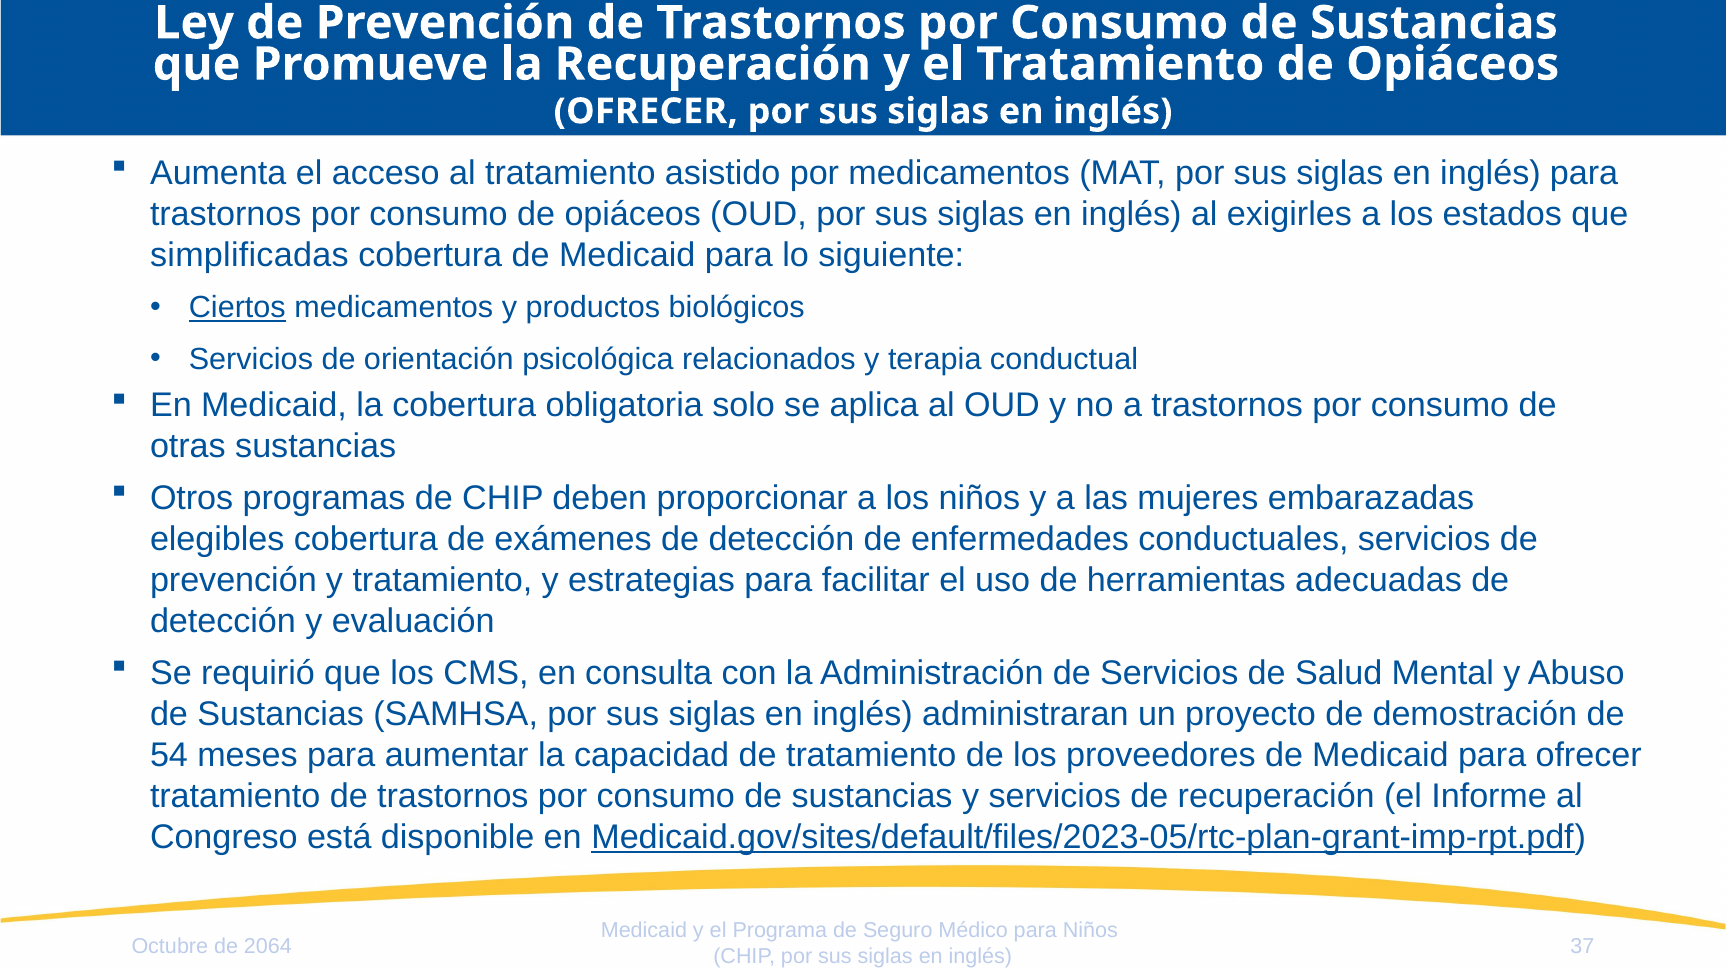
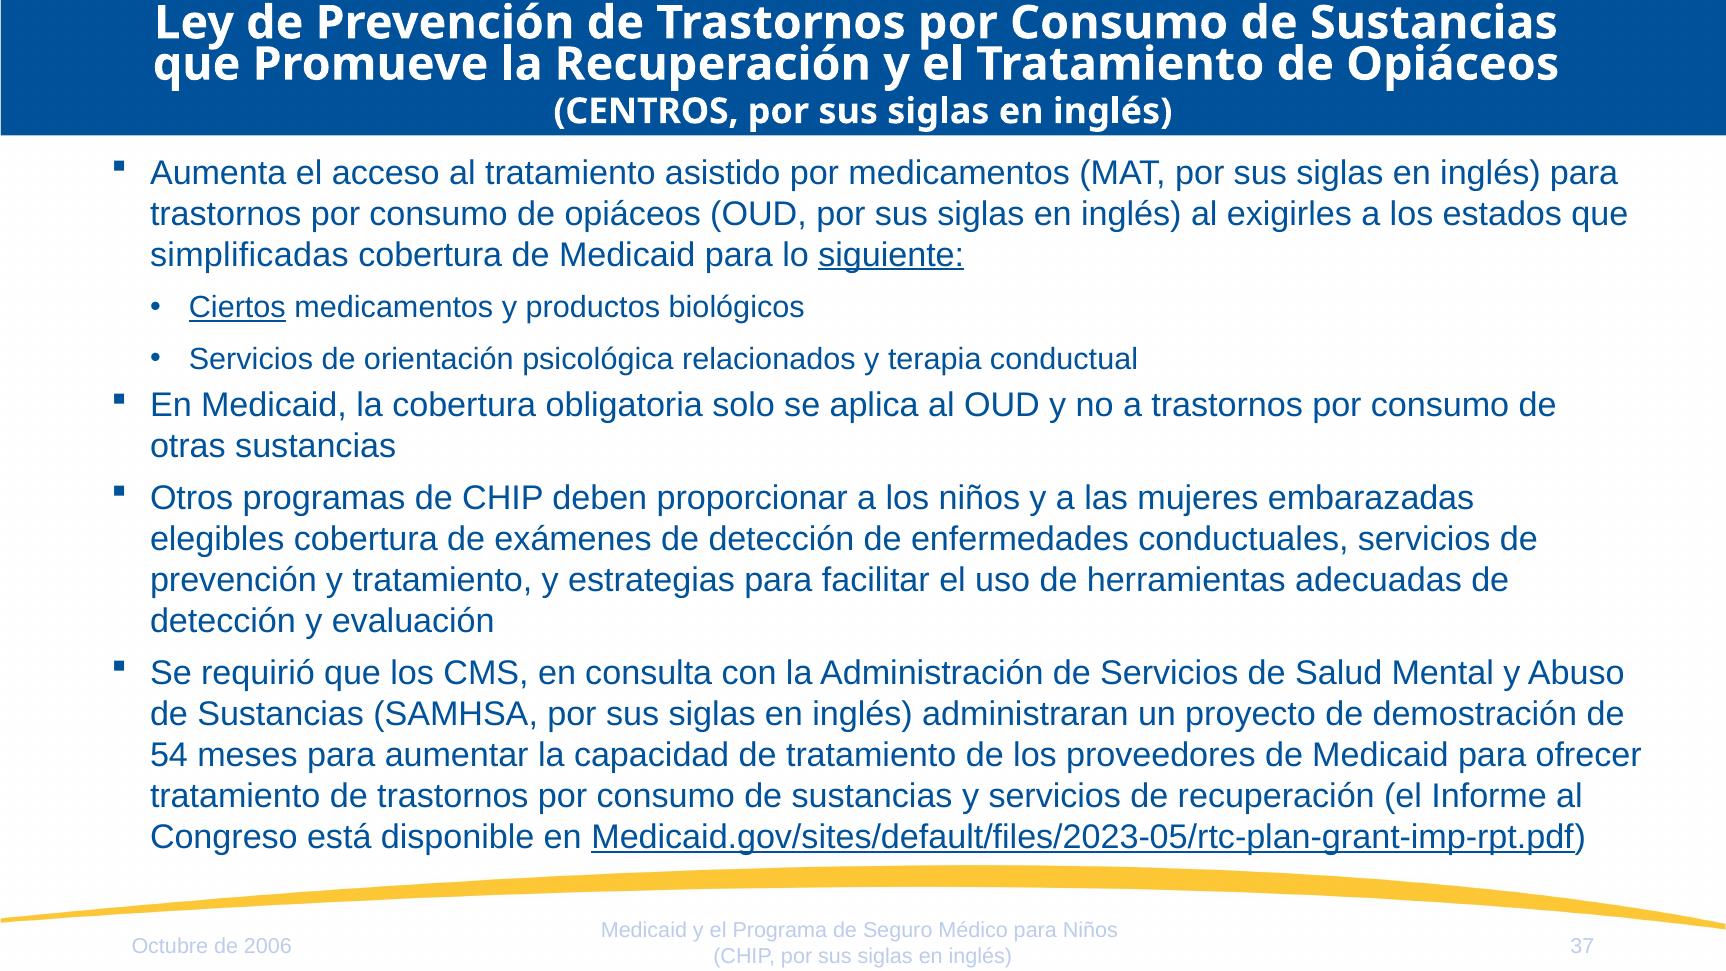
OFRECER at (646, 111): OFRECER -> CENTROS
siguiente underline: none -> present
2064: 2064 -> 2006
